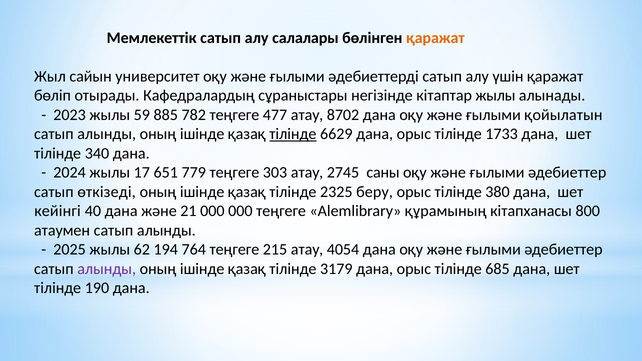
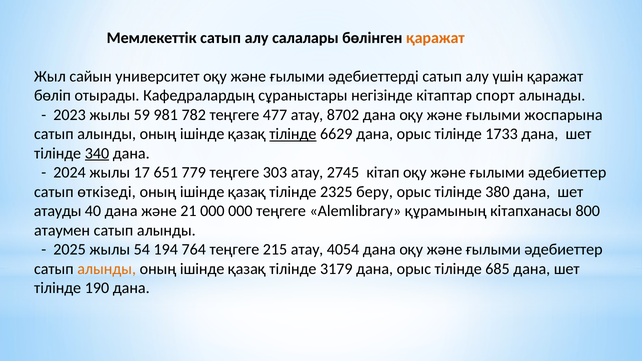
кітаптар жылы: жылы -> спорт
885: 885 -> 981
қойылатын: қойылатын -> жоспарына
340 underline: none -> present
саны: саны -> кітап
кейінгі: кейінгі -> атауды
62: 62 -> 54
алынды at (107, 269) colour: purple -> orange
